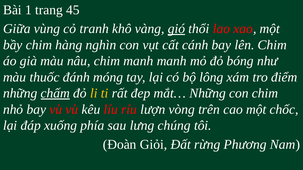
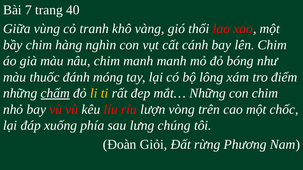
1: 1 -> 7
45: 45 -> 40
gió underline: present -> none
